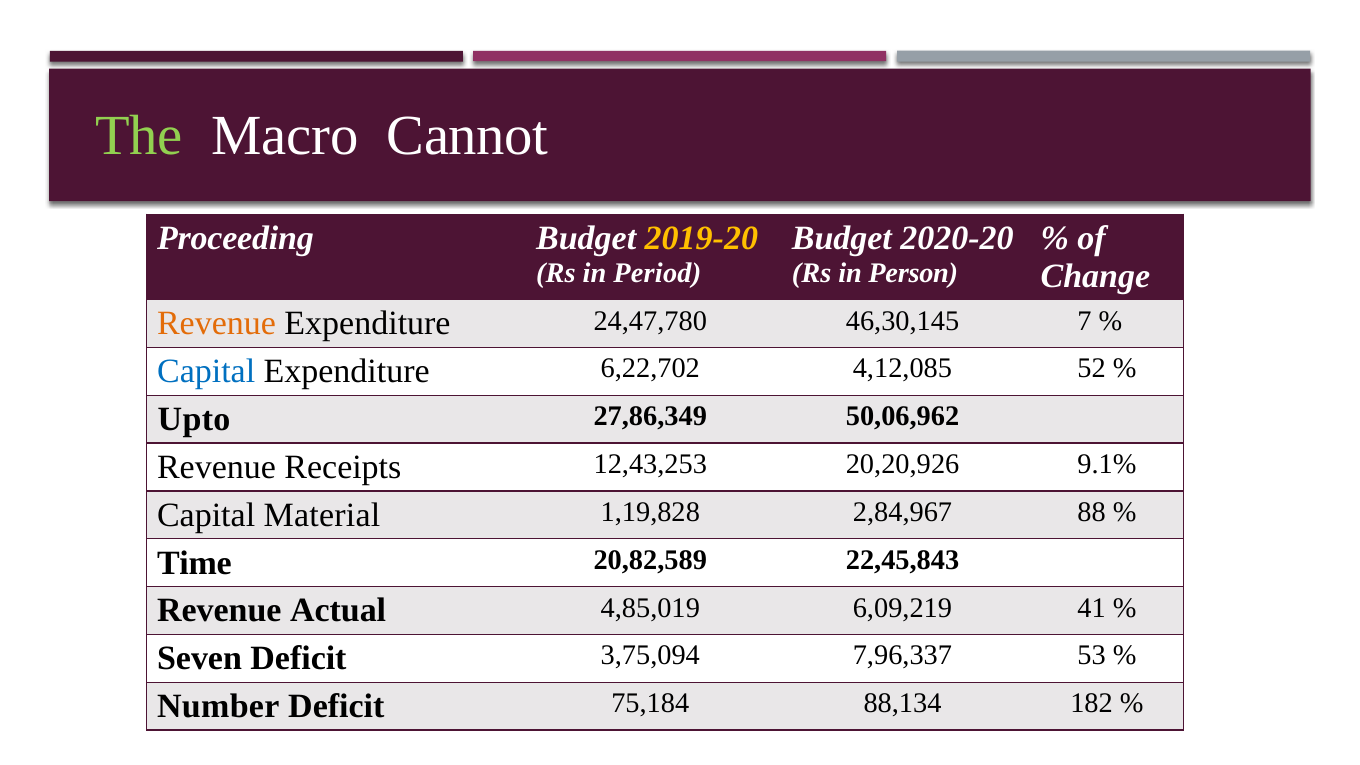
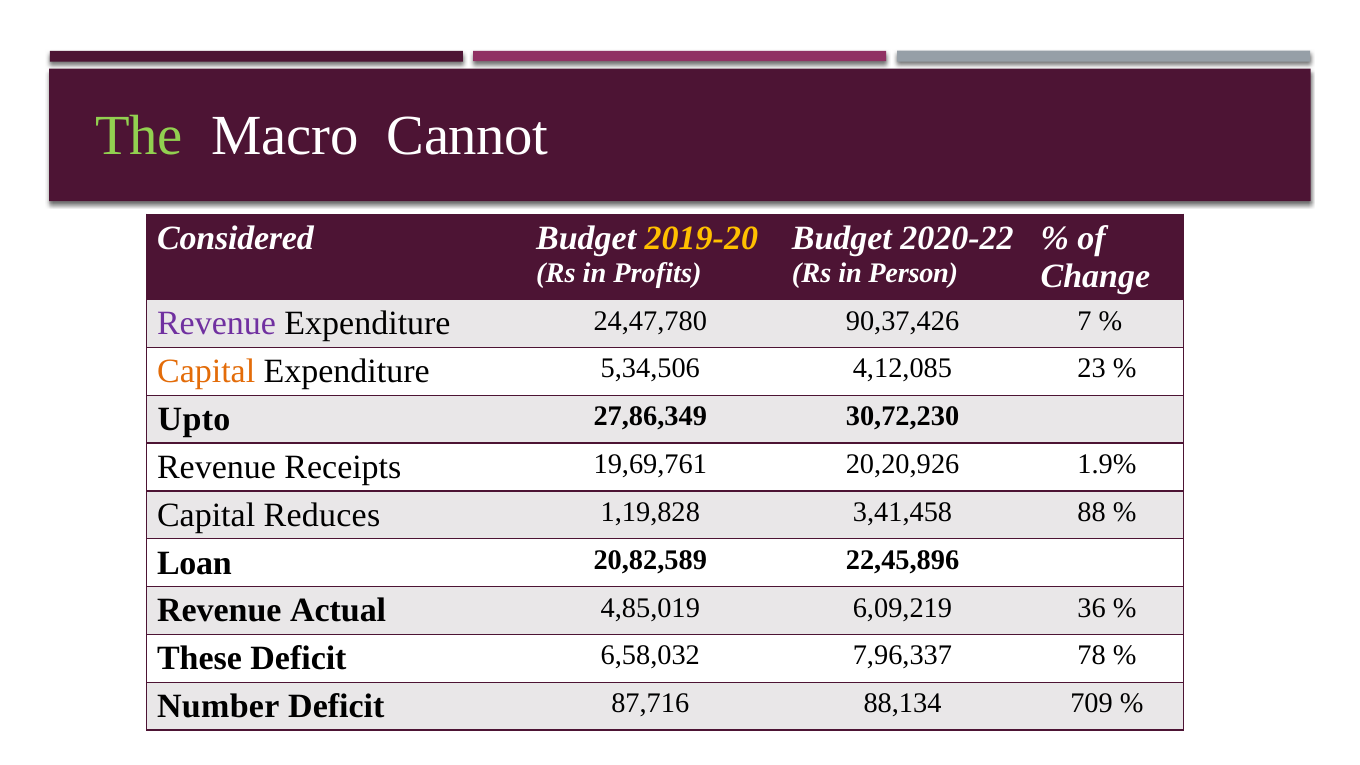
Proceeding: Proceeding -> Considered
2020-20: 2020-20 -> 2020-22
Period: Period -> Profits
Revenue at (217, 324) colour: orange -> purple
46,30,145: 46,30,145 -> 90,37,426
Capital at (206, 372) colour: blue -> orange
6,22,702: 6,22,702 -> 5,34,506
52: 52 -> 23
50,06,962: 50,06,962 -> 30,72,230
12,43,253: 12,43,253 -> 19,69,761
9.1%: 9.1% -> 1.9%
Material: Material -> Reduces
2,84,967: 2,84,967 -> 3,41,458
Time: Time -> Loan
22,45,843: 22,45,843 -> 22,45,896
41: 41 -> 36
Seven: Seven -> These
3,75,094: 3,75,094 -> 6,58,032
53: 53 -> 78
75,184: 75,184 -> 87,716
182: 182 -> 709
